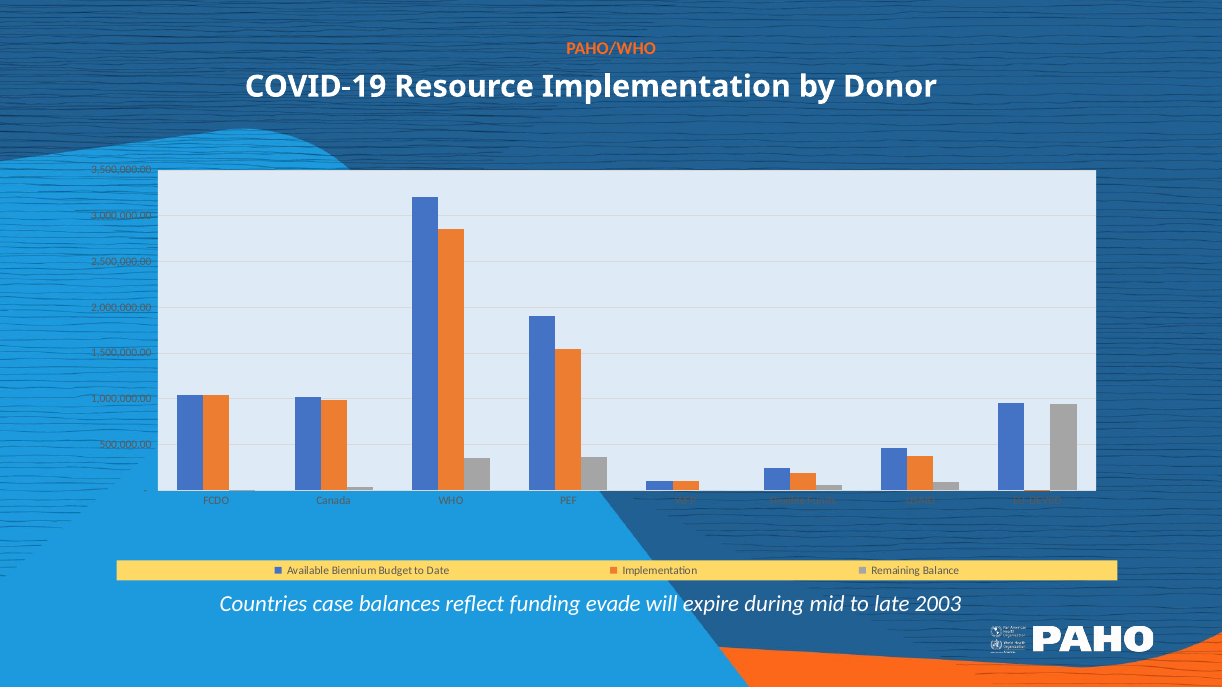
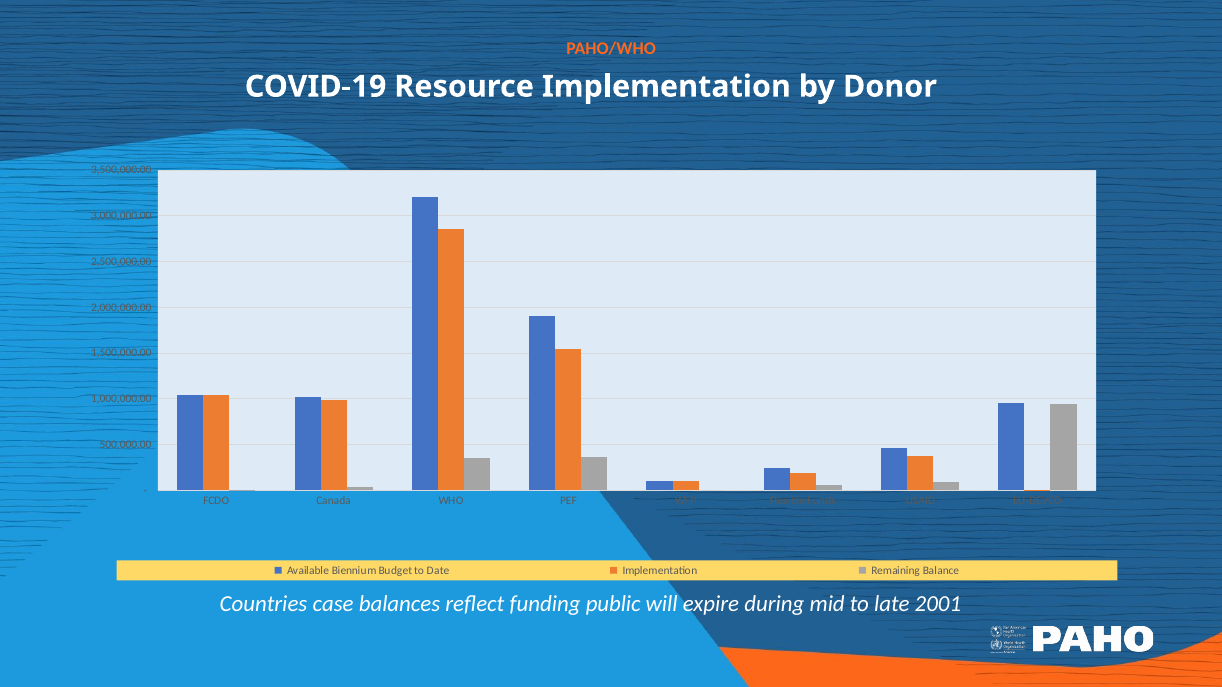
evade: evade -> public
2003: 2003 -> 2001
